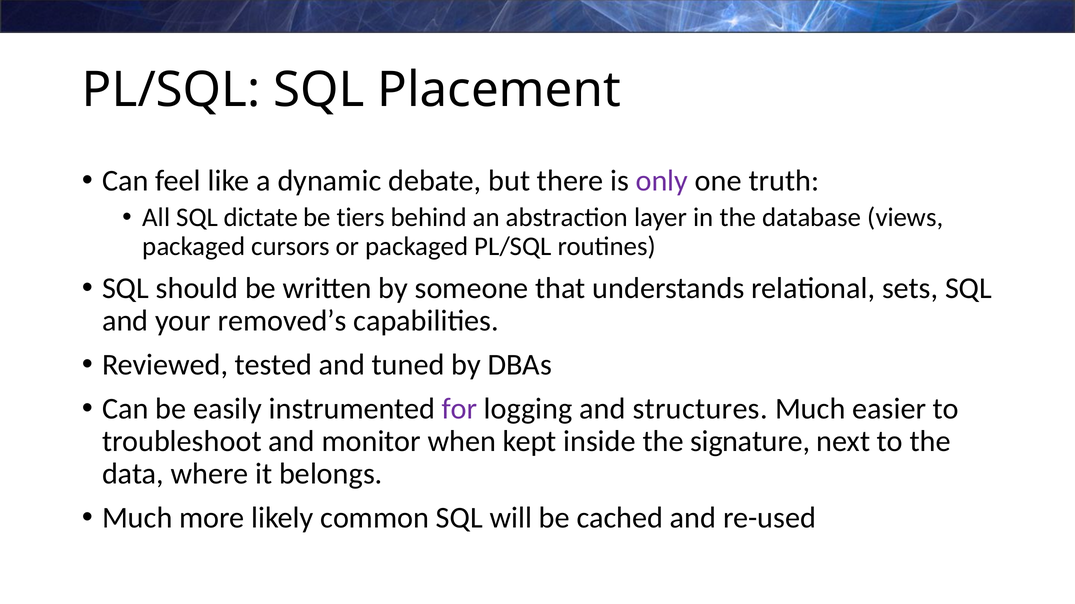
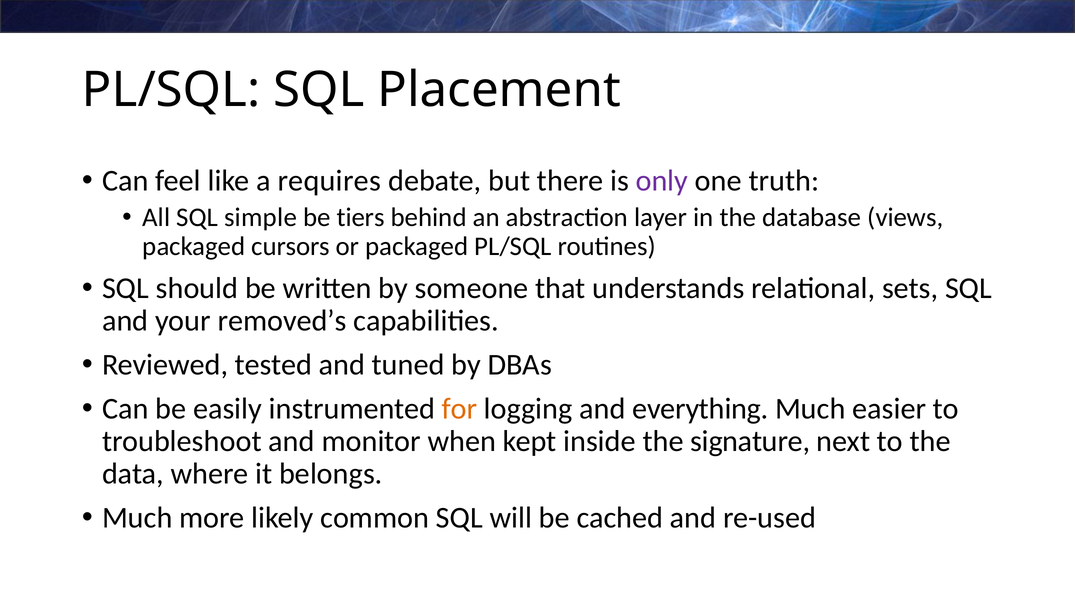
dynamic: dynamic -> requires
dictate: dictate -> simple
for colour: purple -> orange
structures: structures -> everything
